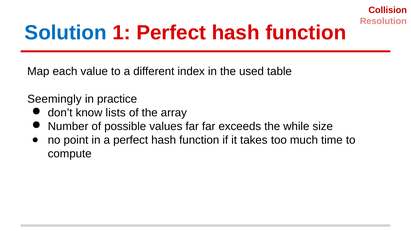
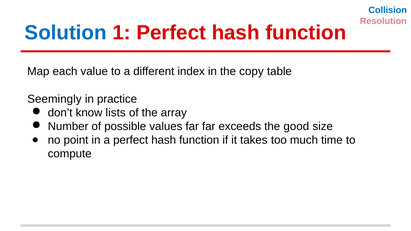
Collision colour: red -> blue
used: used -> copy
while: while -> good
